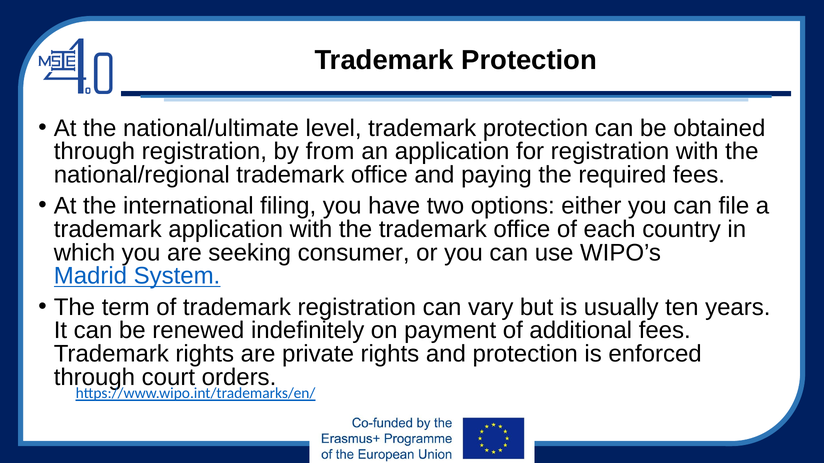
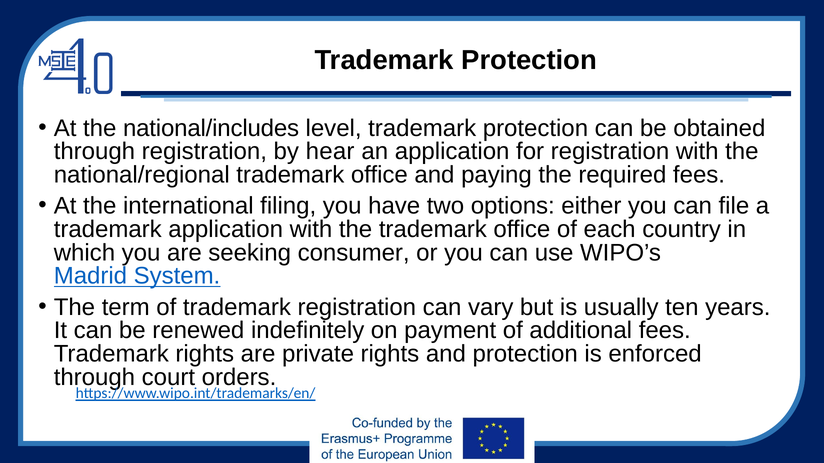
national/ultimate: national/ultimate -> national/includes
from: from -> hear
